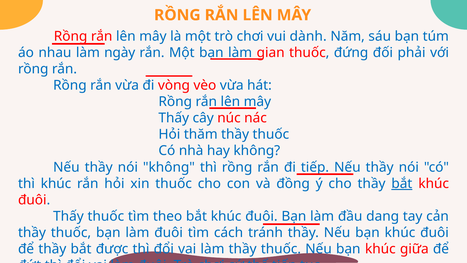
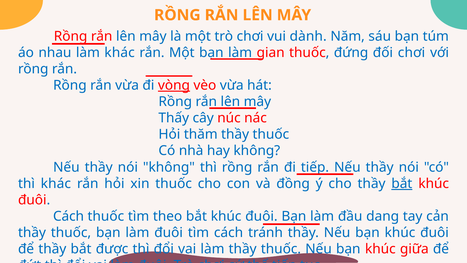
làm ngày: ngày -> khác
đối phải: phải -> chơi
vòng underline: none -> present
thì khúc: khúc -> khác
Thấy at (68, 217): Thấy -> Cách
